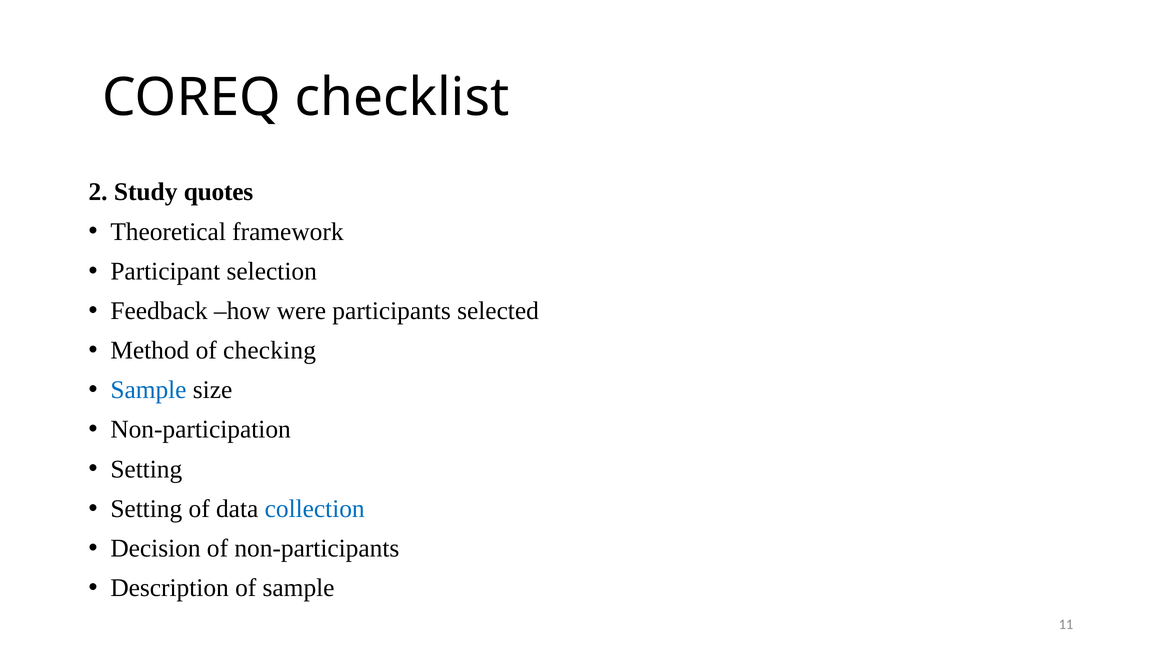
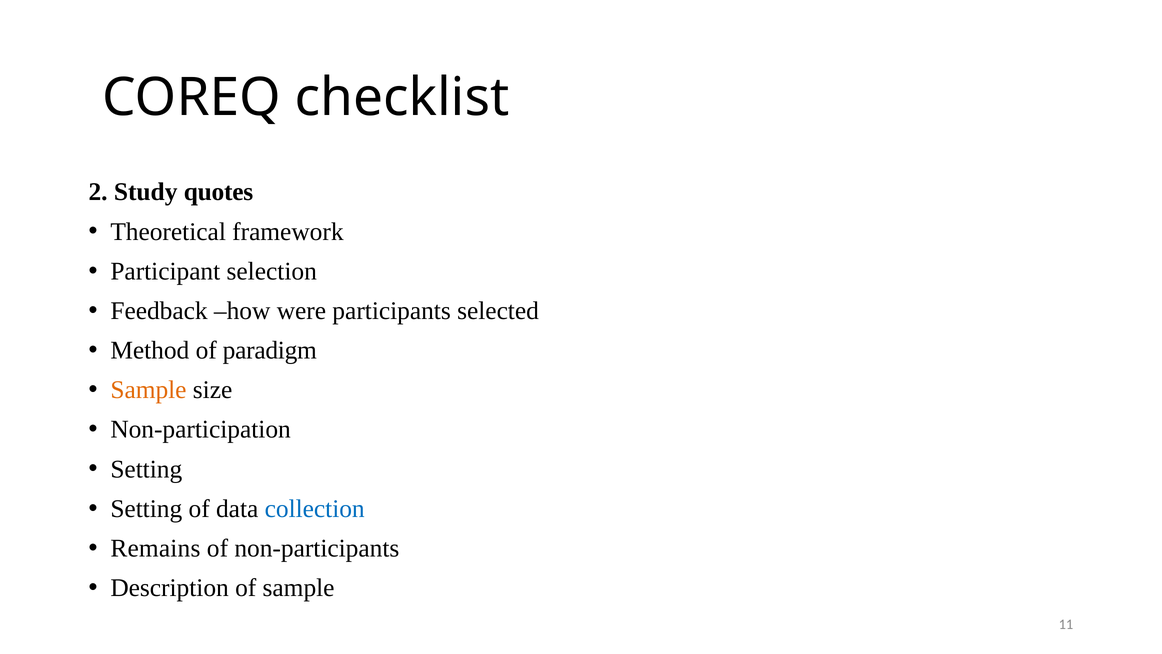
checking: checking -> paradigm
Sample at (148, 390) colour: blue -> orange
Decision: Decision -> Remains
